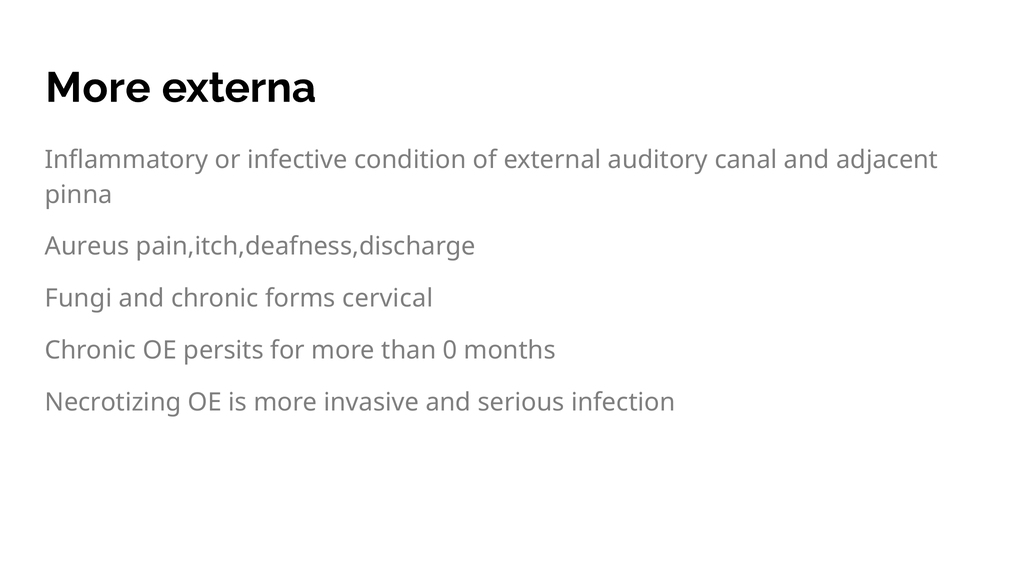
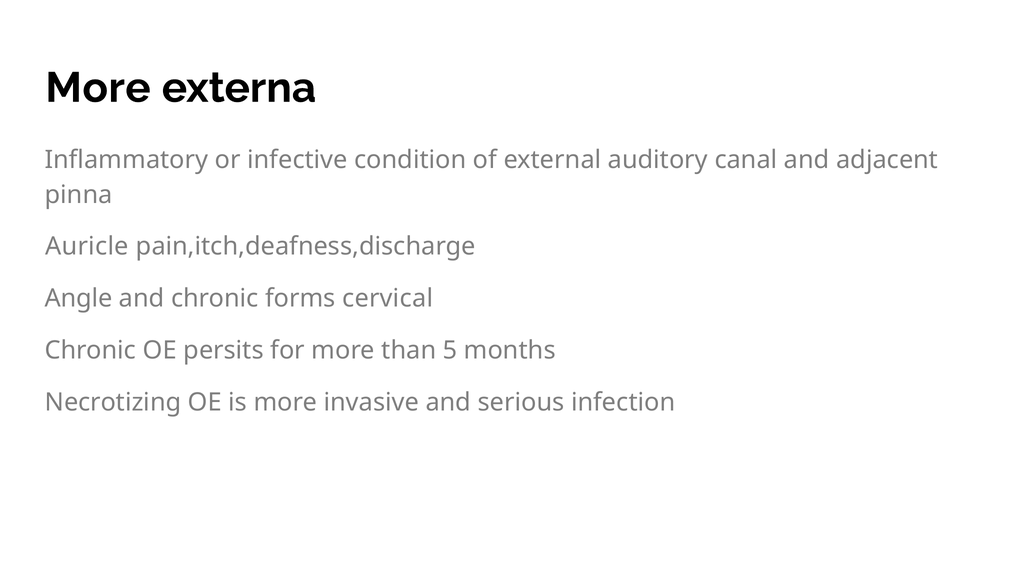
Aureus: Aureus -> Auricle
Fungi: Fungi -> Angle
0: 0 -> 5
